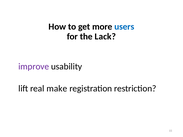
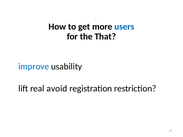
Lack: Lack -> That
improve colour: purple -> blue
make: make -> avoid
